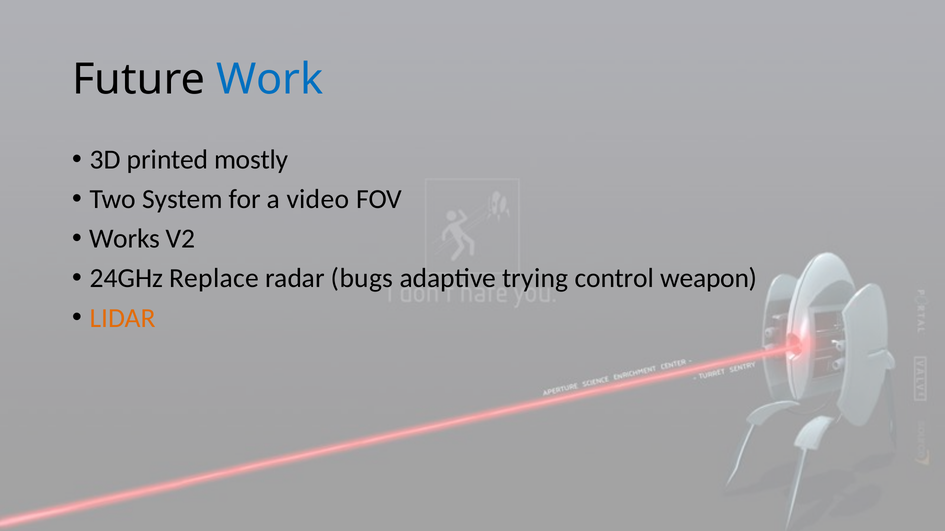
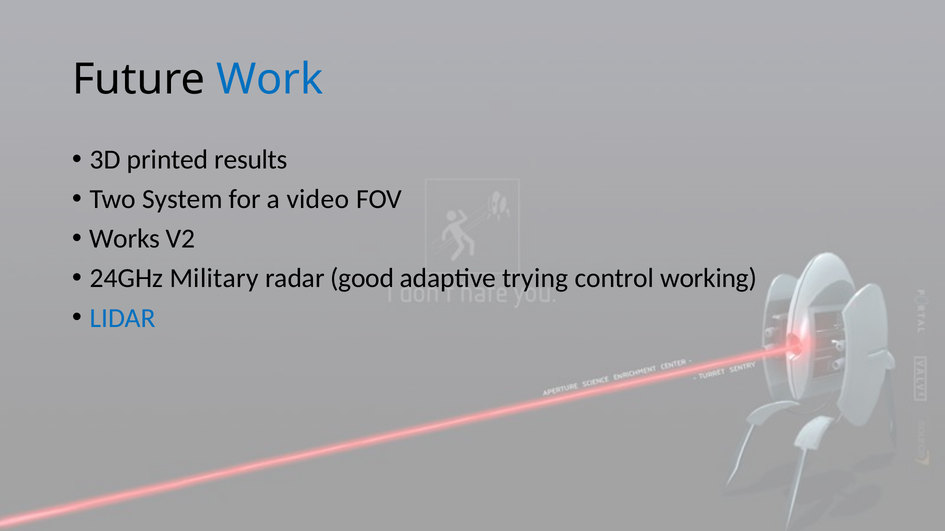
mostly: mostly -> results
Replace: Replace -> Military
bugs: bugs -> good
weapon: weapon -> working
LIDAR colour: orange -> blue
